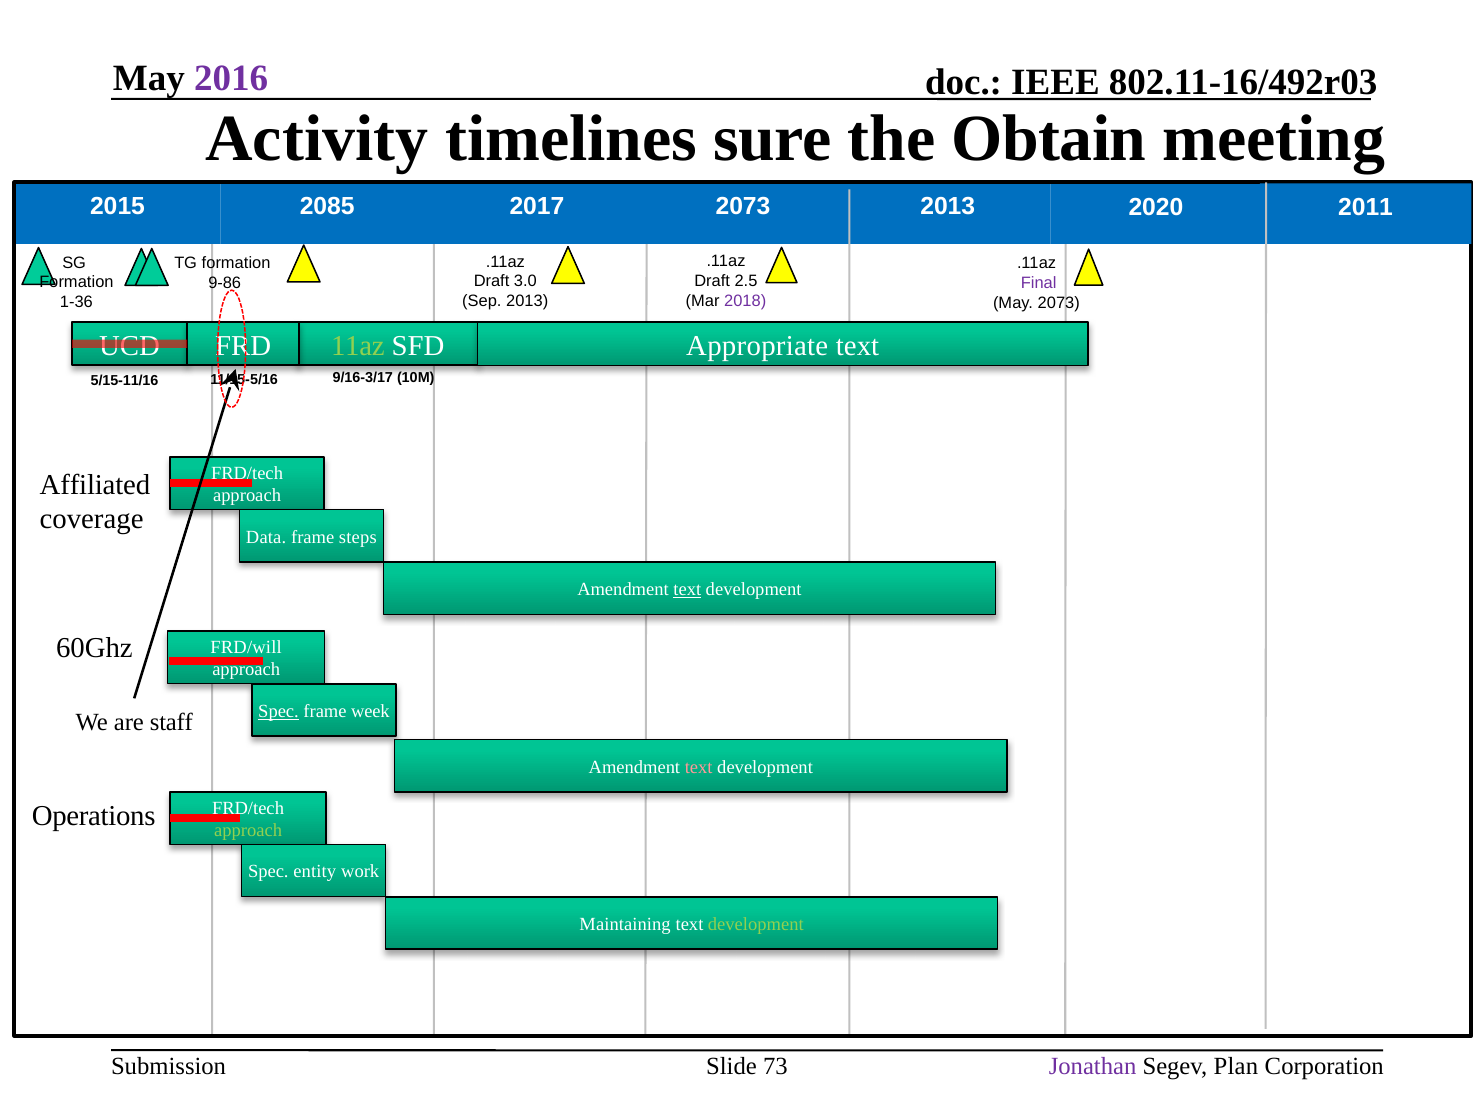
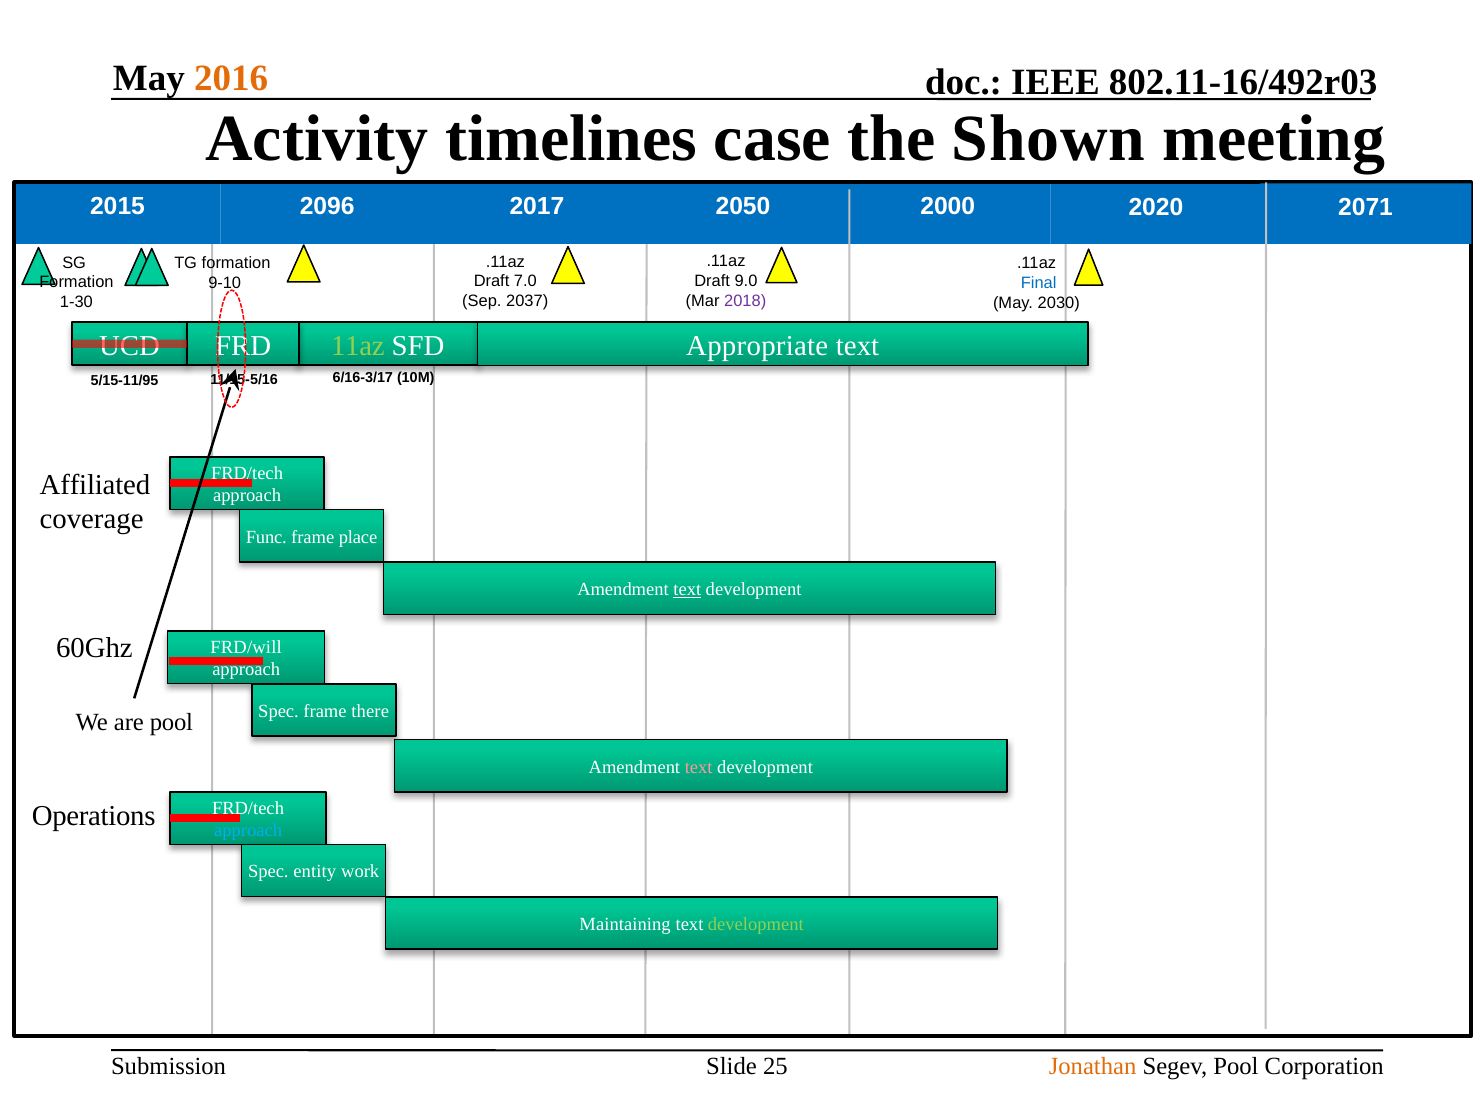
2016 colour: purple -> orange
sure: sure -> case
Obtain: Obtain -> Shown
2085: 2085 -> 2096
2015 2073: 2073 -> 2050
2013 at (948, 206): 2013 -> 2000
2011: 2011 -> 2071
2.5: 2.5 -> 9.0
3.0: 3.0 -> 7.0
9-86: 9-86 -> 9-10
Final colour: purple -> blue
Sep 2013: 2013 -> 2037
1-36: 1-36 -> 1-30
May 2073: 2073 -> 2030
9/16-3/17: 9/16-3/17 -> 6/16-3/17
5/15-11/16: 5/15-11/16 -> 5/15-11/95
Data: Data -> Func
steps: steps -> place
Spec at (279, 711) underline: present -> none
week: week -> there
are staff: staff -> pool
approach at (248, 830) colour: light green -> light blue
73: 73 -> 25
Jonathan colour: purple -> orange
Segev Plan: Plan -> Pool
